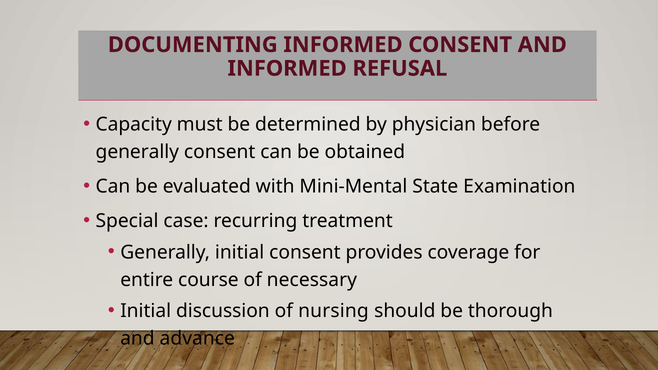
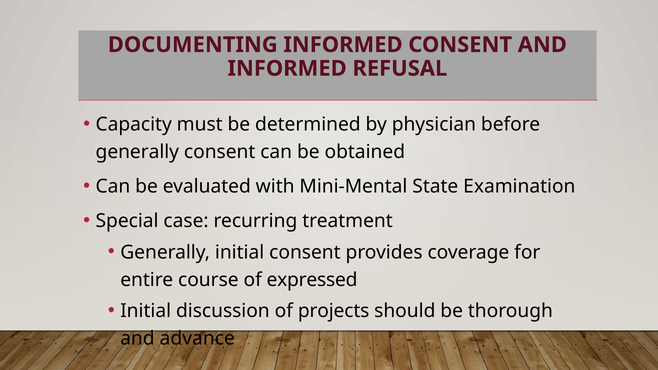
necessary: necessary -> expressed
nursing: nursing -> projects
